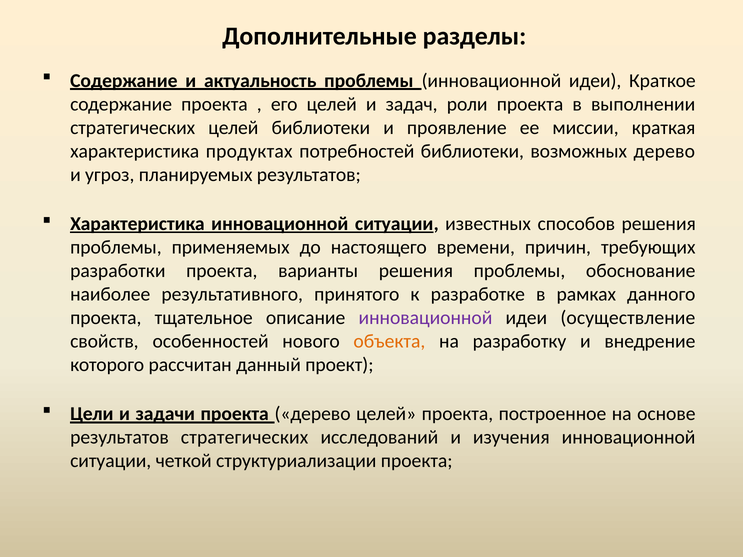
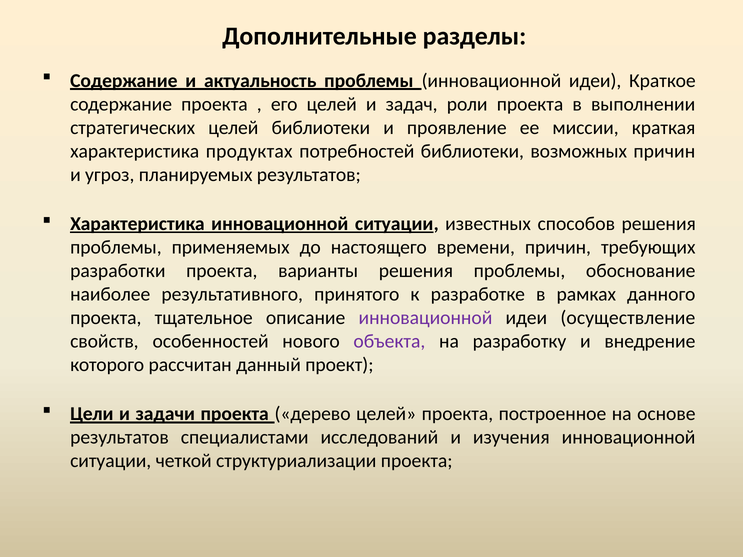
возможных дерево: дерево -> причин
объекта colour: orange -> purple
результатов стратегических: стратегических -> специалистами
